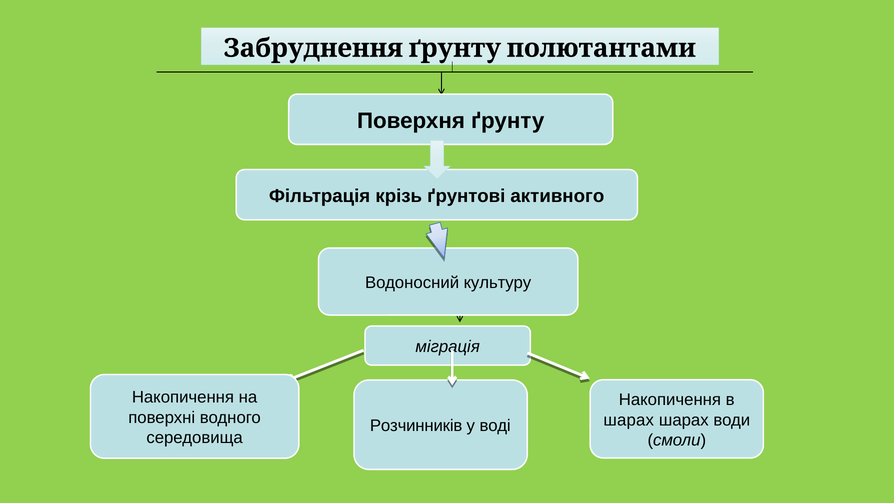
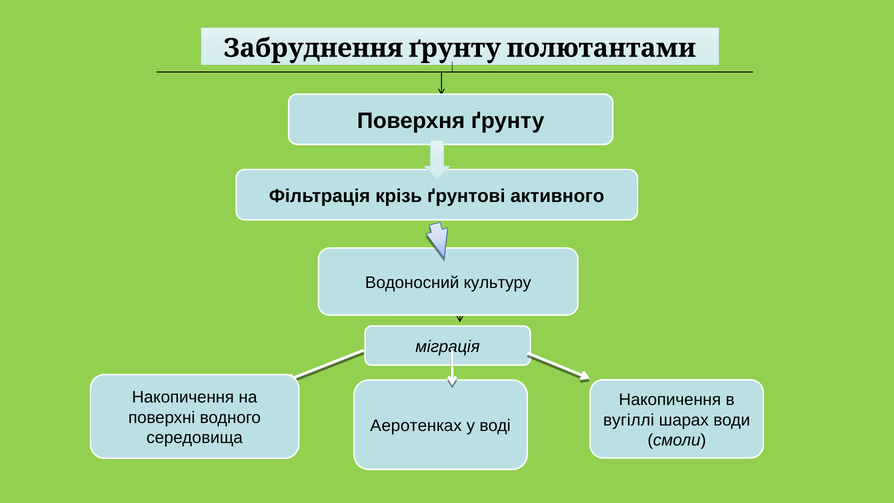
шарах at (629, 420): шарах -> вугіллі
Розчинників: Розчинників -> Аеротенках
